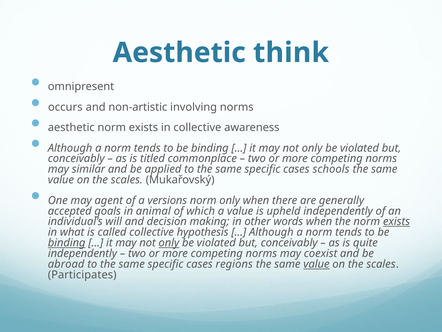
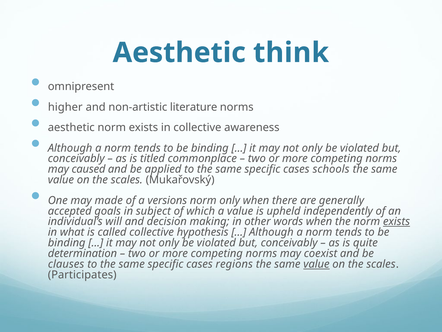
occurs: occurs -> higher
involving: involving -> literature
similar: similar -> caused
agent: agent -> made
animal: animal -> subject
binding at (67, 243) underline: present -> none
only at (169, 243) underline: present -> none
independently at (82, 253): independently -> determination
abroad: abroad -> clauses
